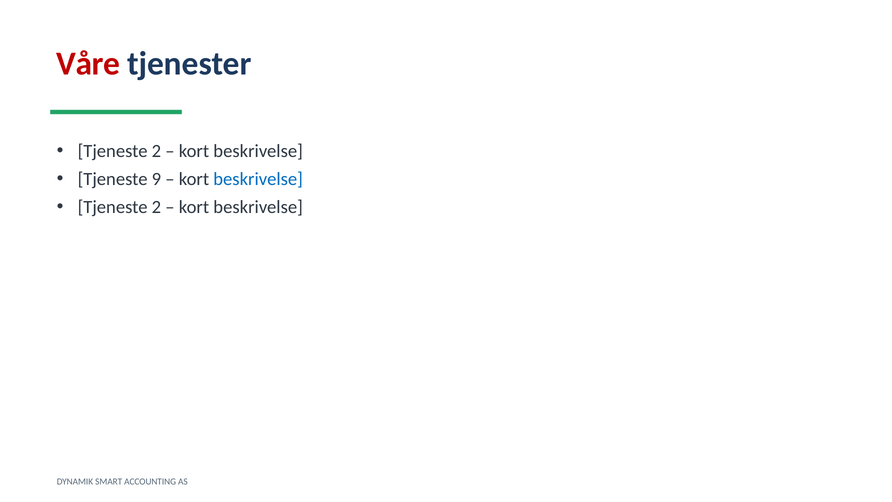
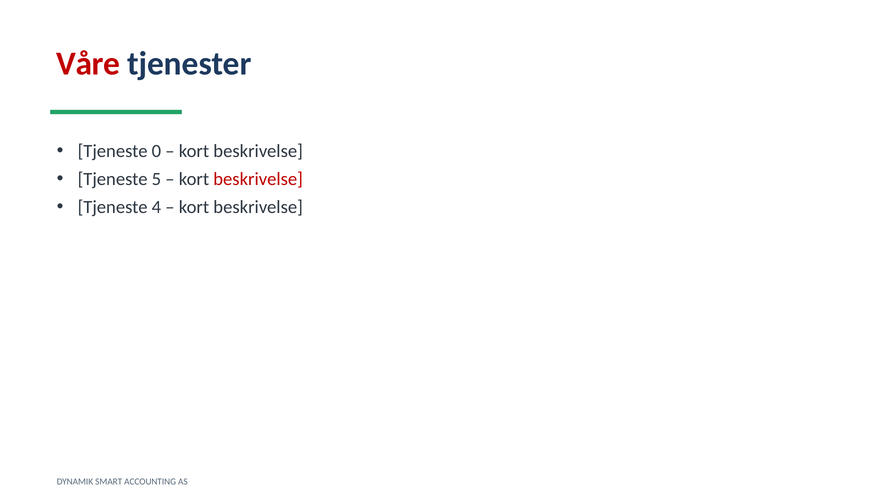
2 at (156, 151): 2 -> 0
9: 9 -> 5
beskrivelse at (258, 179) colour: blue -> red
2 at (156, 207): 2 -> 4
